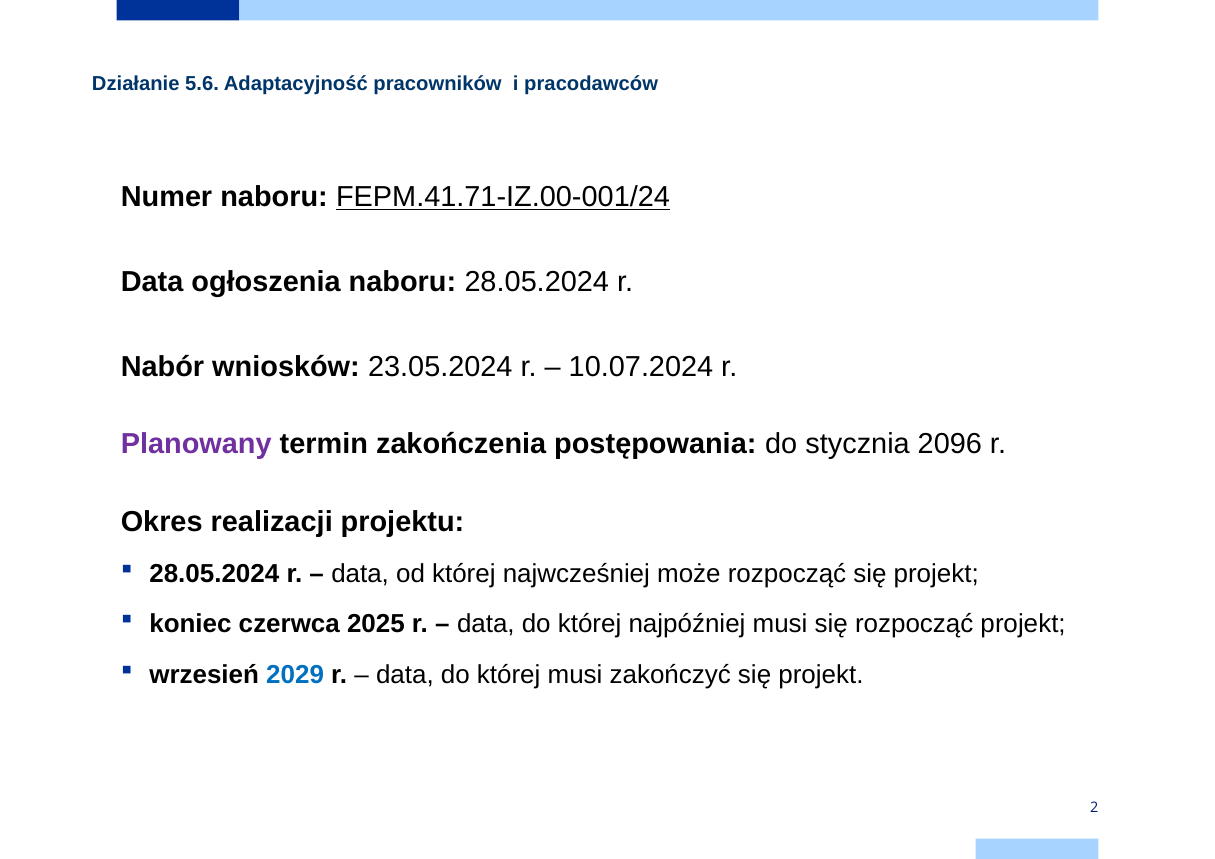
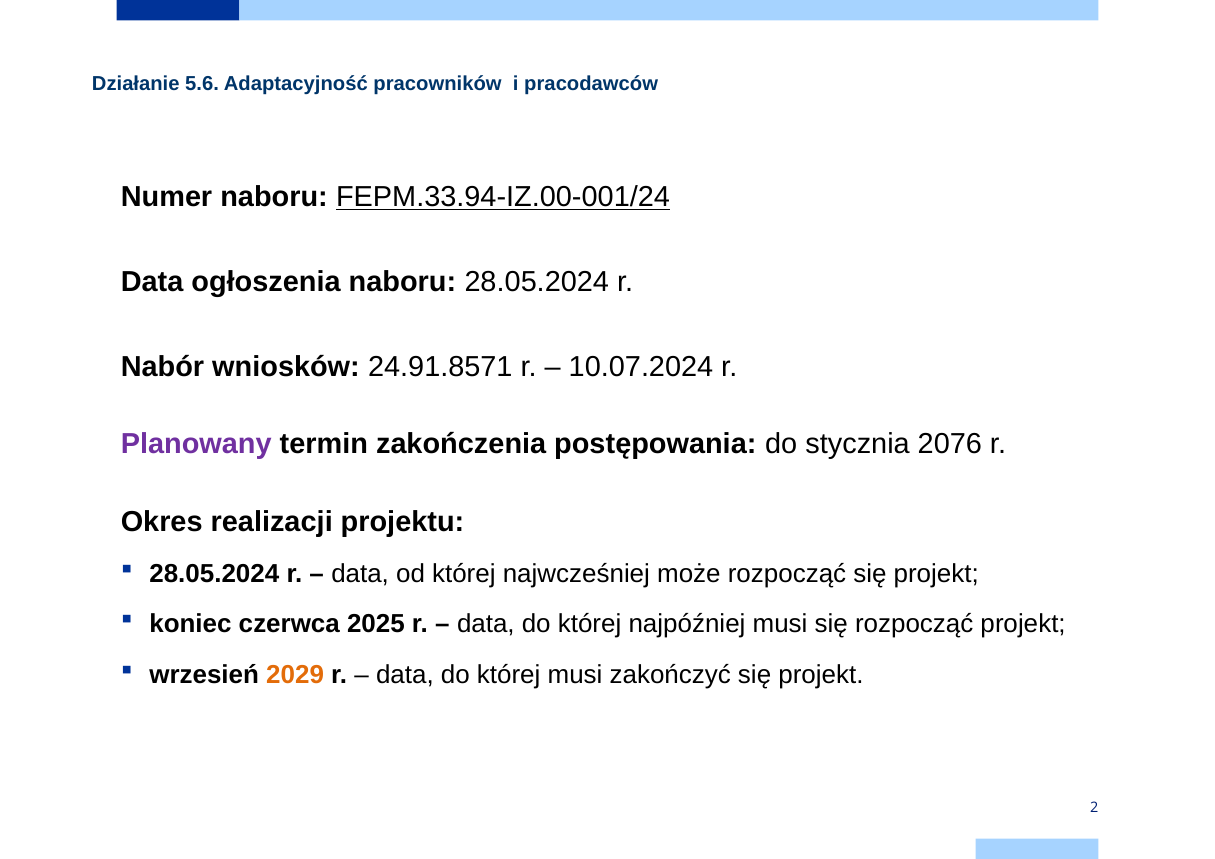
FEPM.41.71-IZ.00-001/24: FEPM.41.71-IZ.00-001/24 -> FEPM.33.94-IZ.00-001/24
23.05.2024: 23.05.2024 -> 24.91.8571
2096: 2096 -> 2076
2029 colour: blue -> orange
